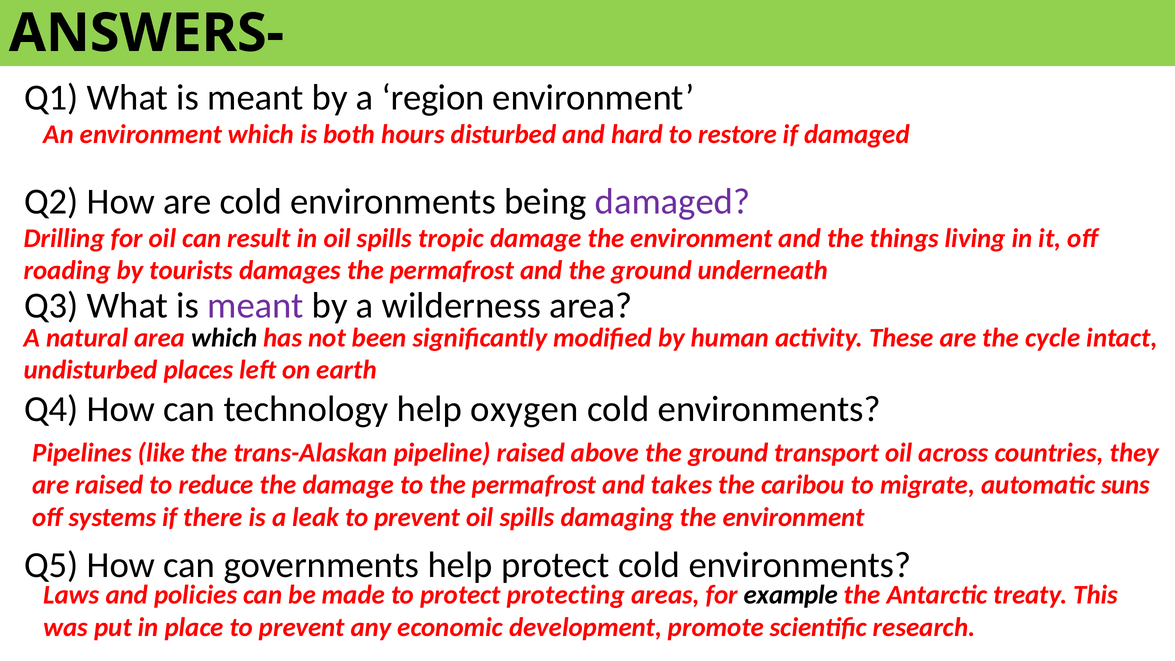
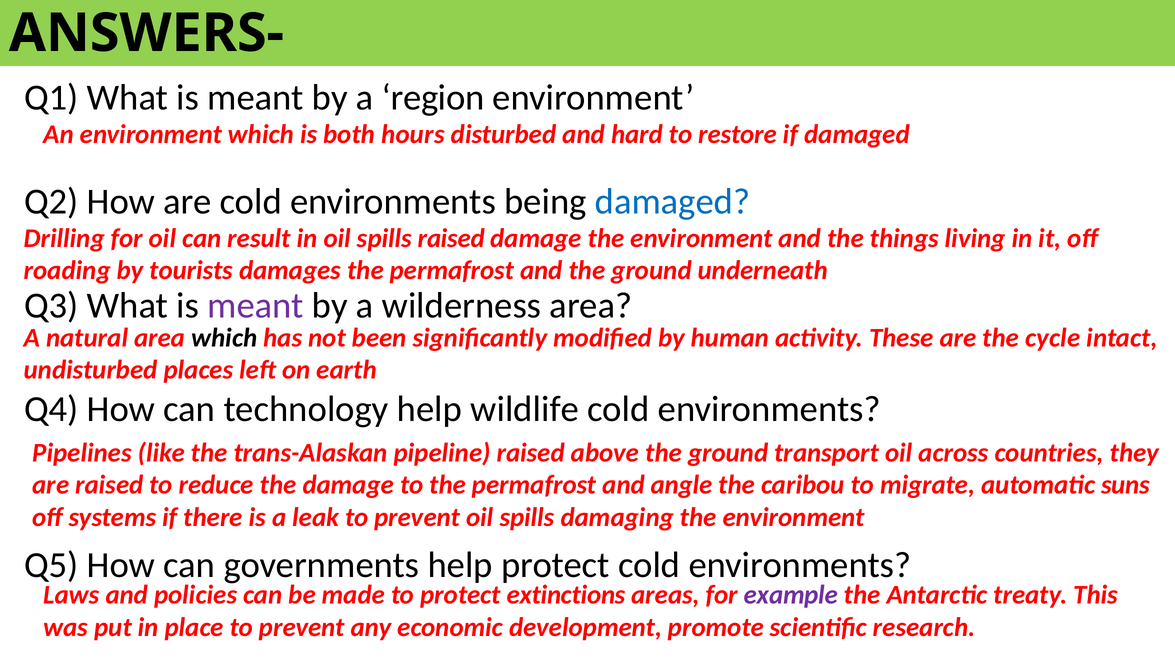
damaged at (672, 202) colour: purple -> blue
spills tropic: tropic -> raised
oxygen: oxygen -> wildlife
takes: takes -> angle
protecting: protecting -> extinctions
example colour: black -> purple
